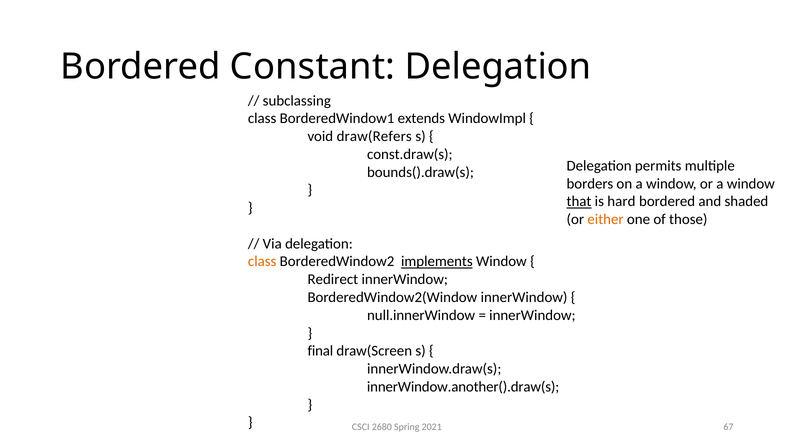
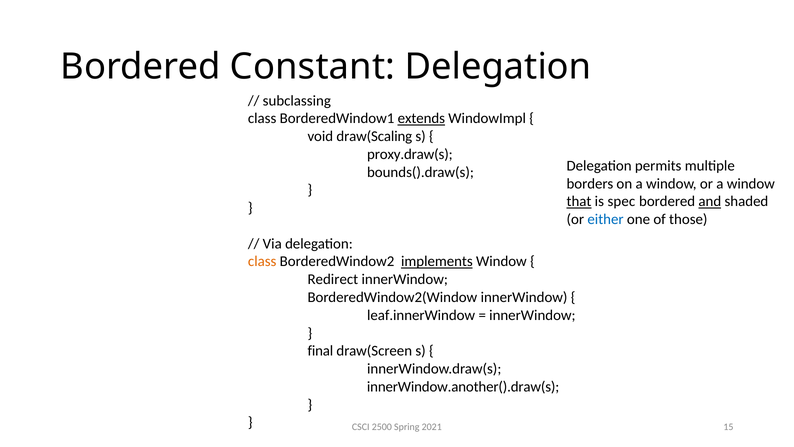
extends underline: none -> present
draw(Refers: draw(Refers -> draw(Scaling
const.draw(s: const.draw(s -> proxy.draw(s
hard: hard -> spec
and underline: none -> present
either colour: orange -> blue
null.innerWindow: null.innerWindow -> leaf.innerWindow
2680: 2680 -> 2500
67: 67 -> 15
